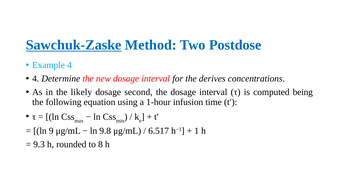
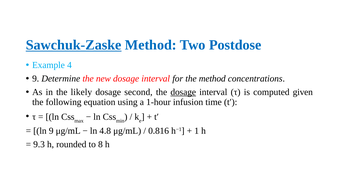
4 at (36, 79): 4 -> 9
the derives: derives -> method
dosage at (183, 92) underline: none -> present
being: being -> given
9.8: 9.8 -> 4.8
6.517: 6.517 -> 0.816
